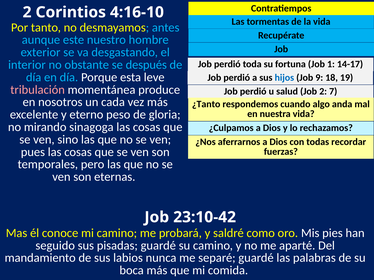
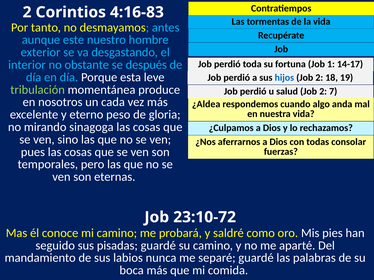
4:16-10: 4:16-10 -> 4:16-83
9 at (319, 78): 9 -> 2
tribulación colour: pink -> light green
¿Tanto: ¿Tanto -> ¿Aldea
recordar: recordar -> consolar
23:10-42: 23:10-42 -> 23:10-72
